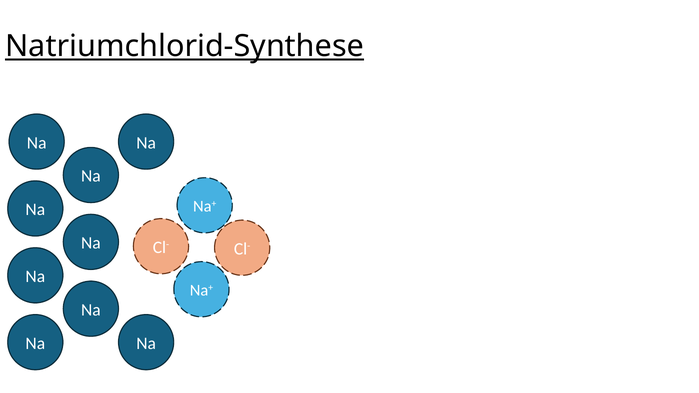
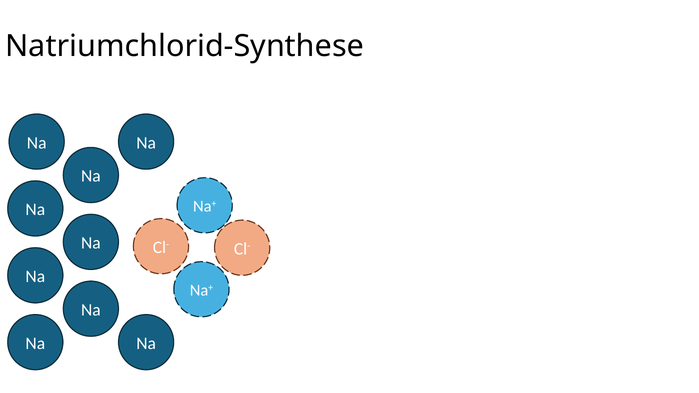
Natriumchlorid-Synthese underline: present -> none
